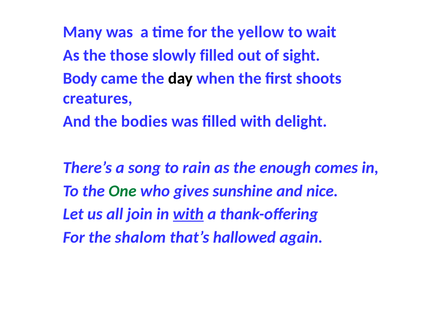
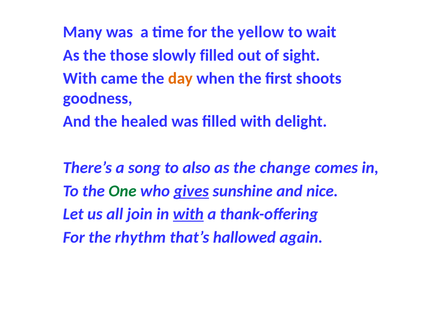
Body at (80, 79): Body -> With
day colour: black -> orange
creatures: creatures -> goodness
bodies: bodies -> healed
rain: rain -> also
enough: enough -> change
gives underline: none -> present
shalom: shalom -> rhythm
